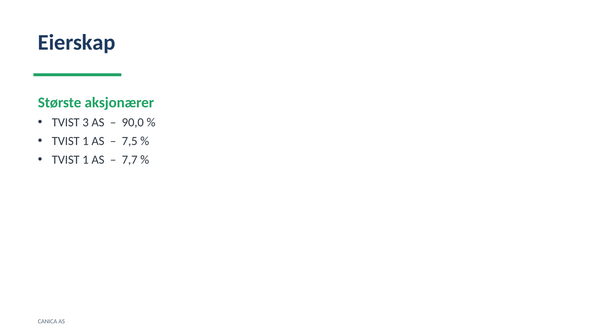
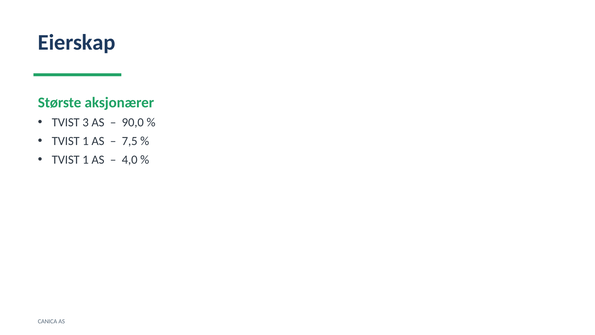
7,7: 7,7 -> 4,0
